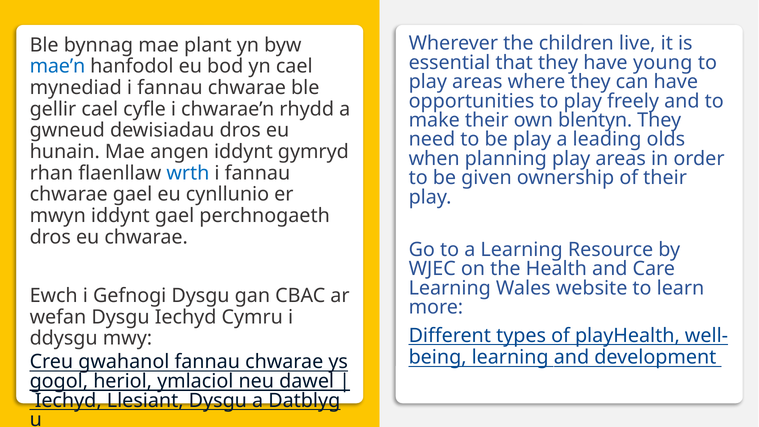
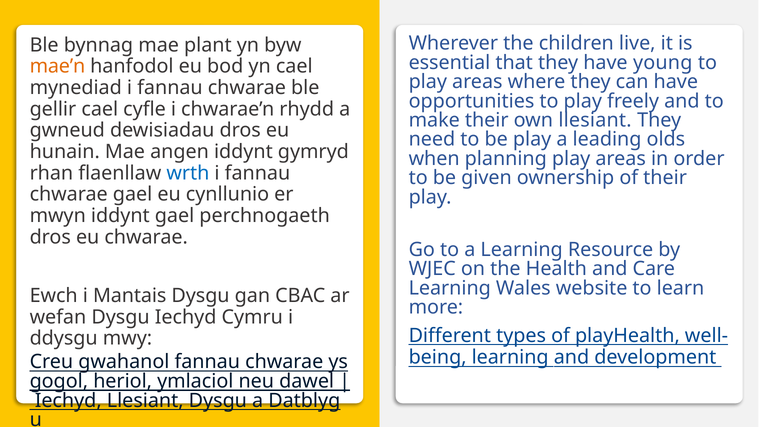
mae’n colour: blue -> orange
own blentyn: blentyn -> llesiant
Gefnogi: Gefnogi -> Mantais
